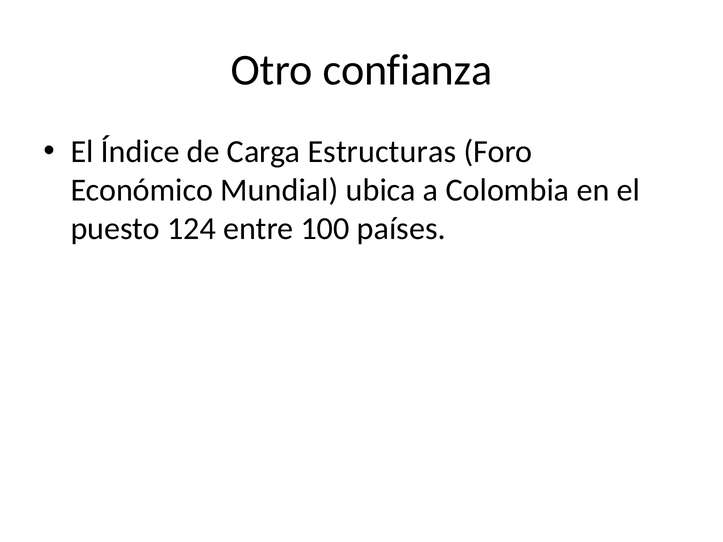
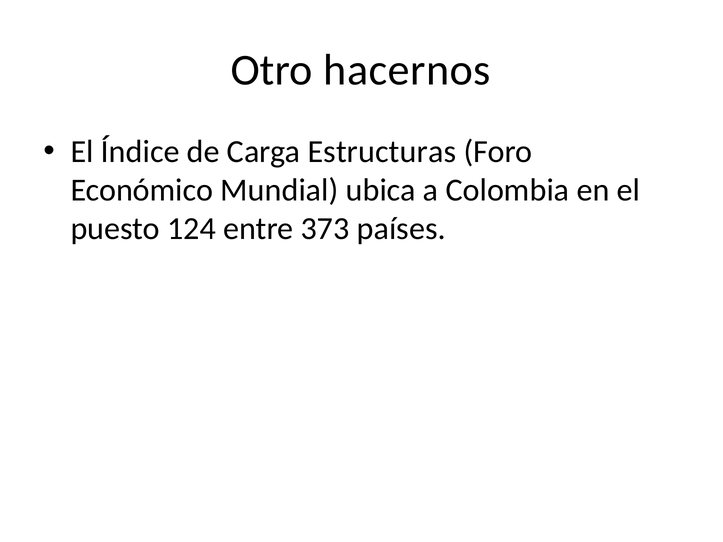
confianza: confianza -> hacernos
100: 100 -> 373
